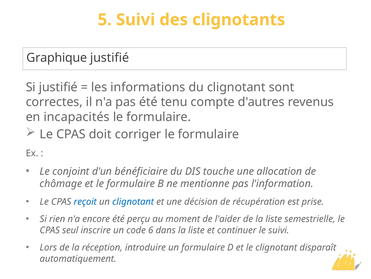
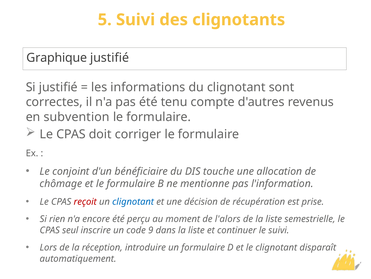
incapacités: incapacités -> subvention
reçoit colour: blue -> red
l'aider: l'aider -> l'alors
6: 6 -> 9
